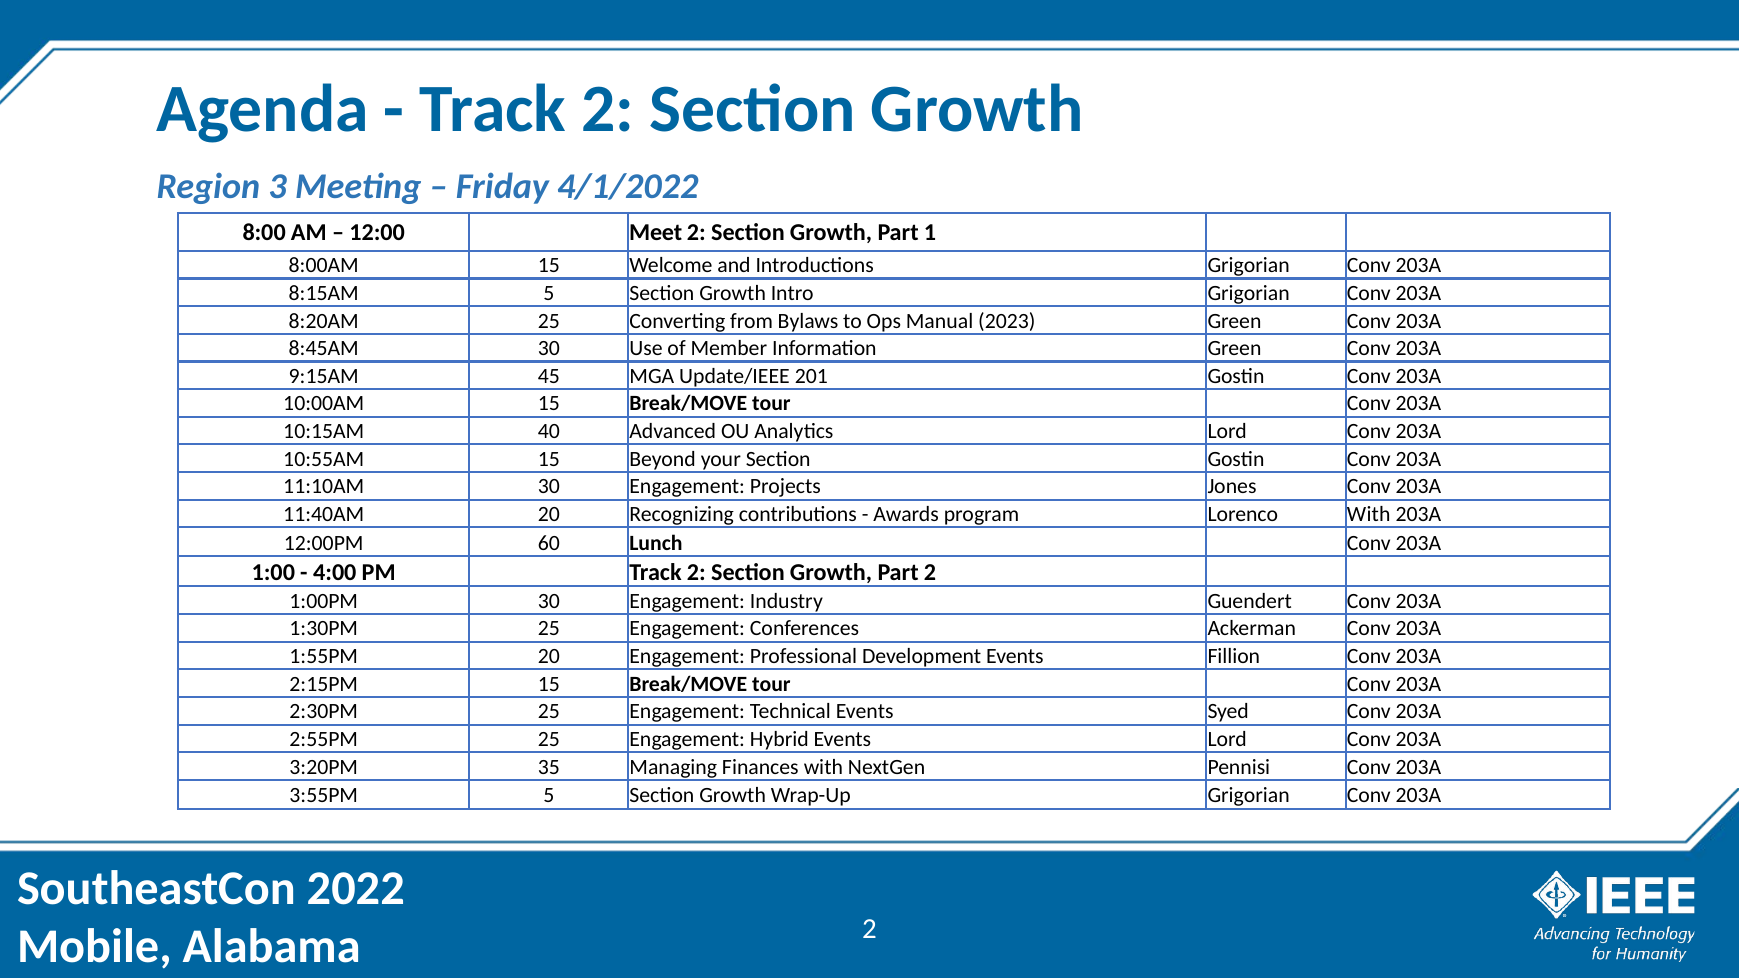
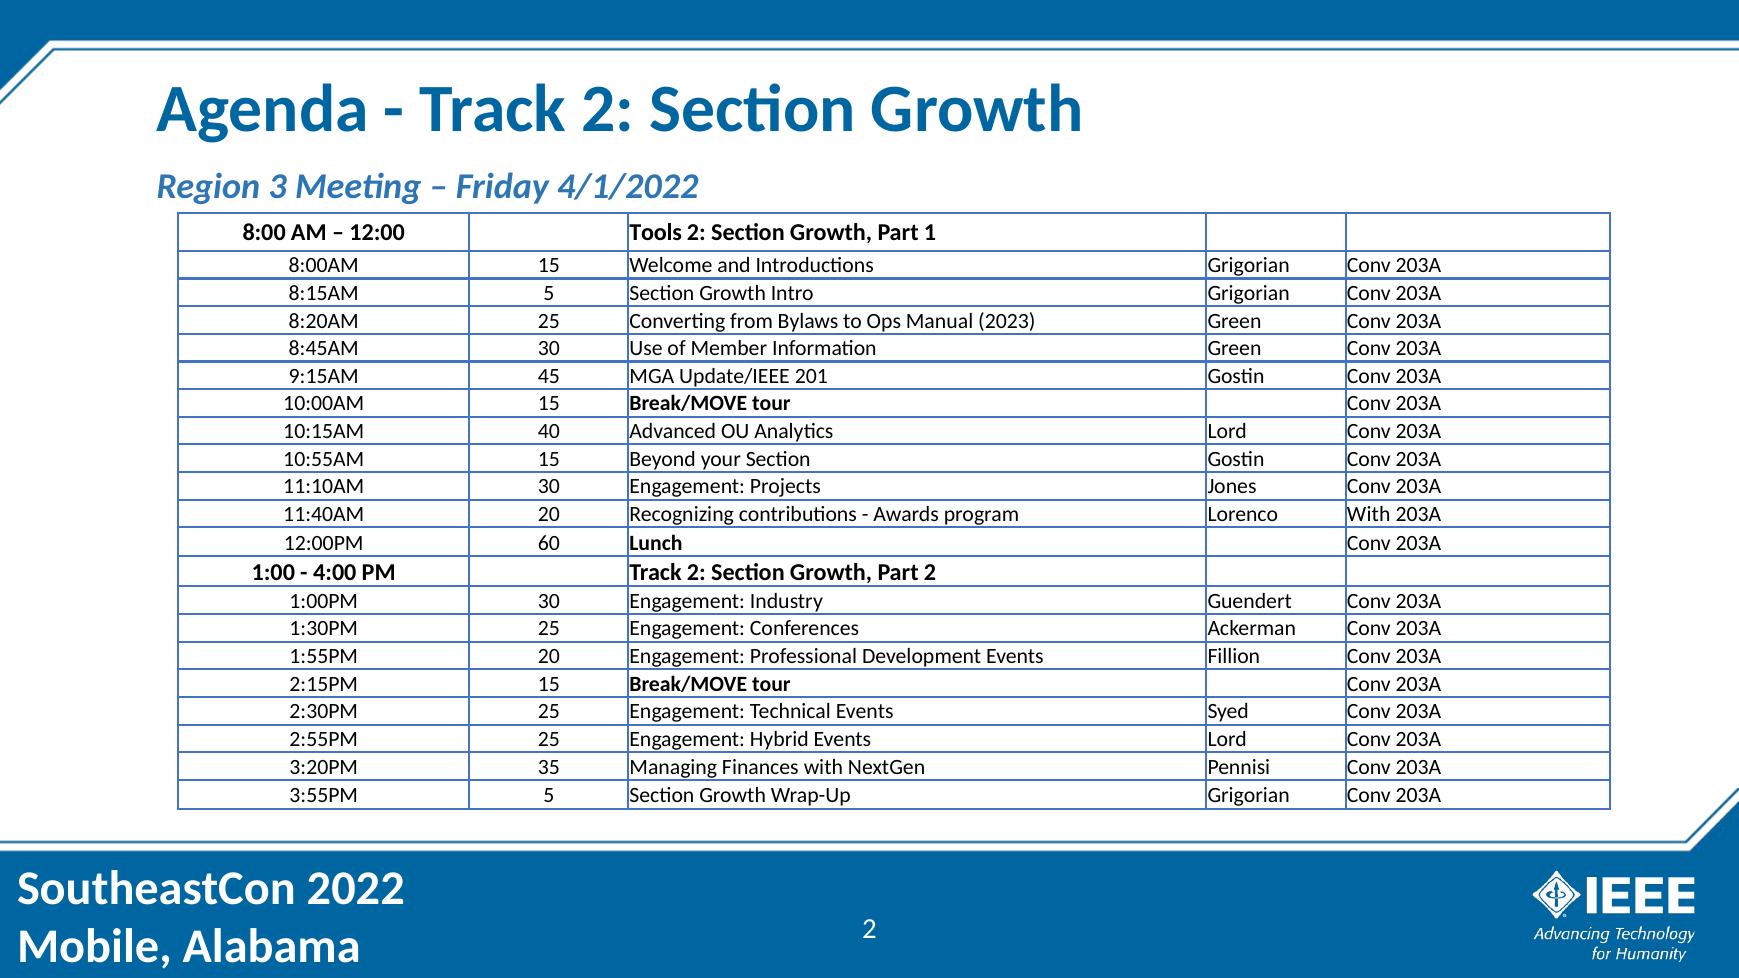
Meet: Meet -> Tools
